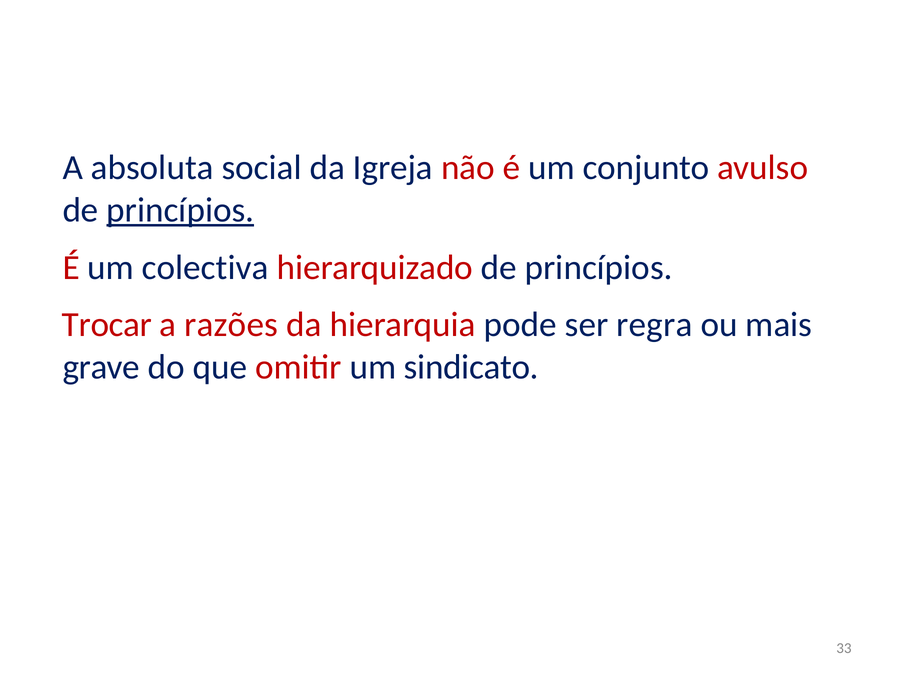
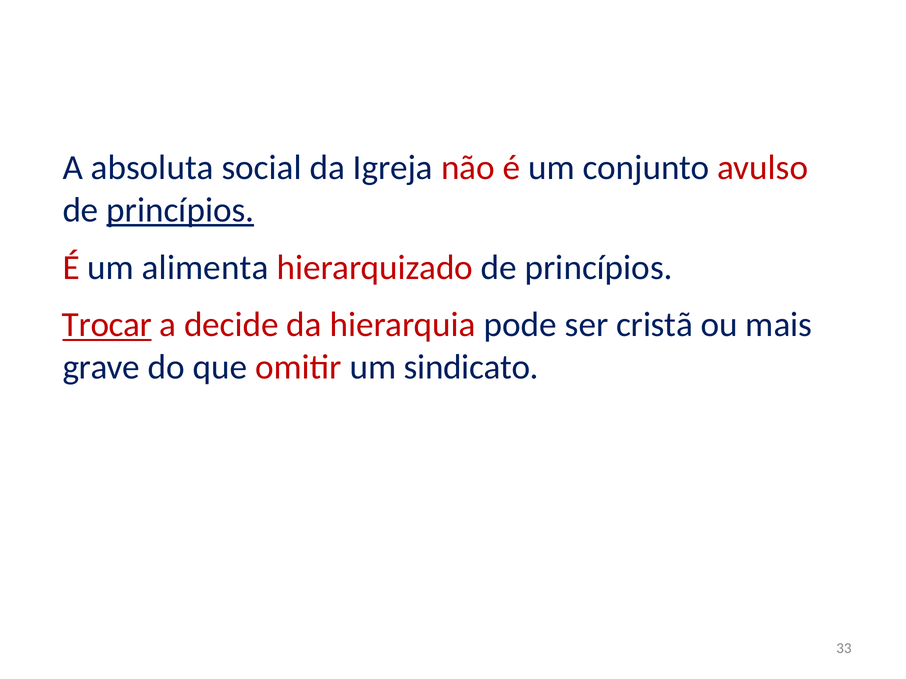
colectiva: colectiva -> alimenta
Trocar underline: none -> present
razões: razões -> decide
regra: regra -> cristã
